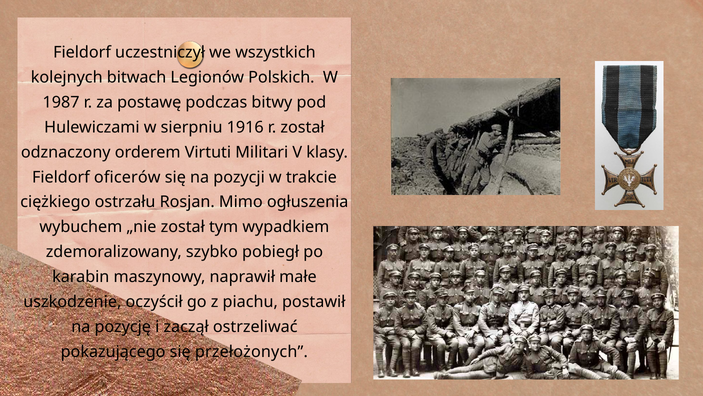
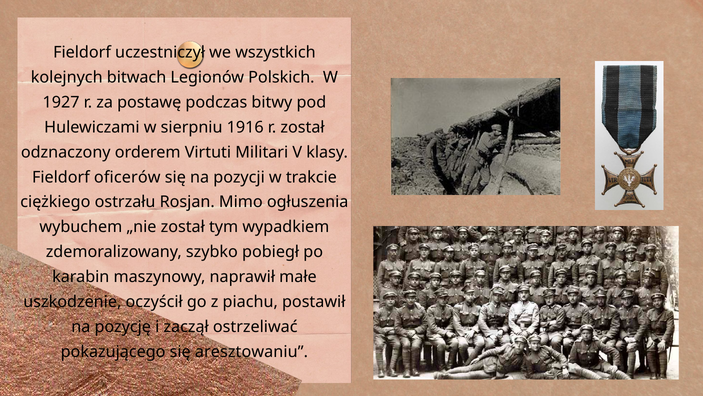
1987: 1987 -> 1927
przełożonych: przełożonych -> aresztowaniu
